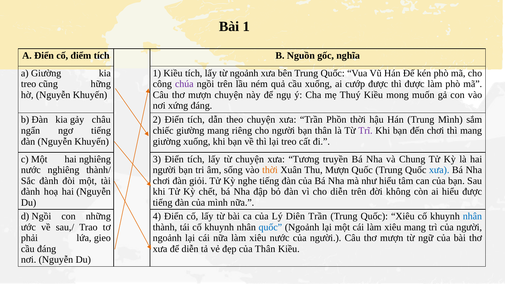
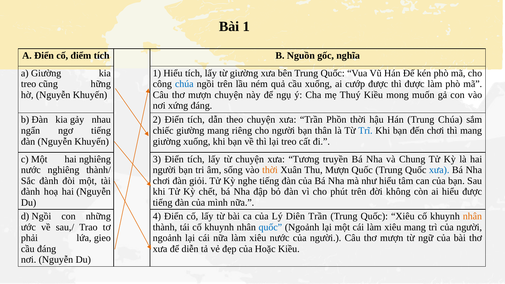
1 Kiều: Kiều -> Hiểu
từ ngoảnh: ngoảnh -> giường
chúa at (184, 84) colour: purple -> blue
châu: châu -> nhau
Trung Mình: Mình -> Chúa
Trĩ colour: purple -> blue
cho diễn: diễn -> phút
nhân at (472, 216) colour: blue -> orange
của Thân: Thân -> Hoặc
